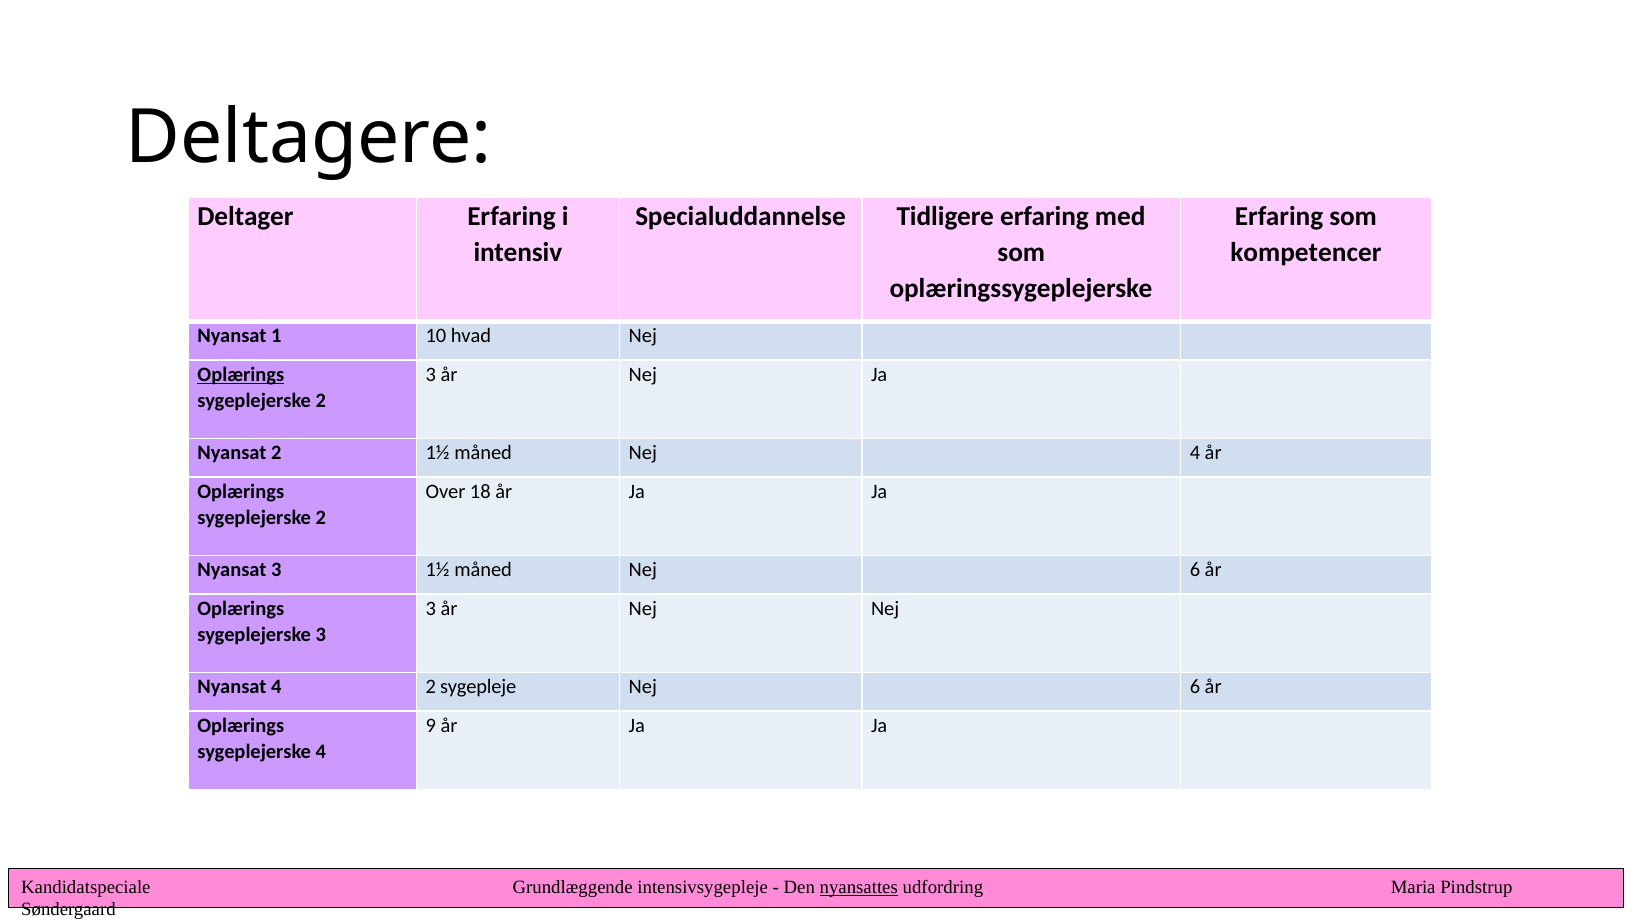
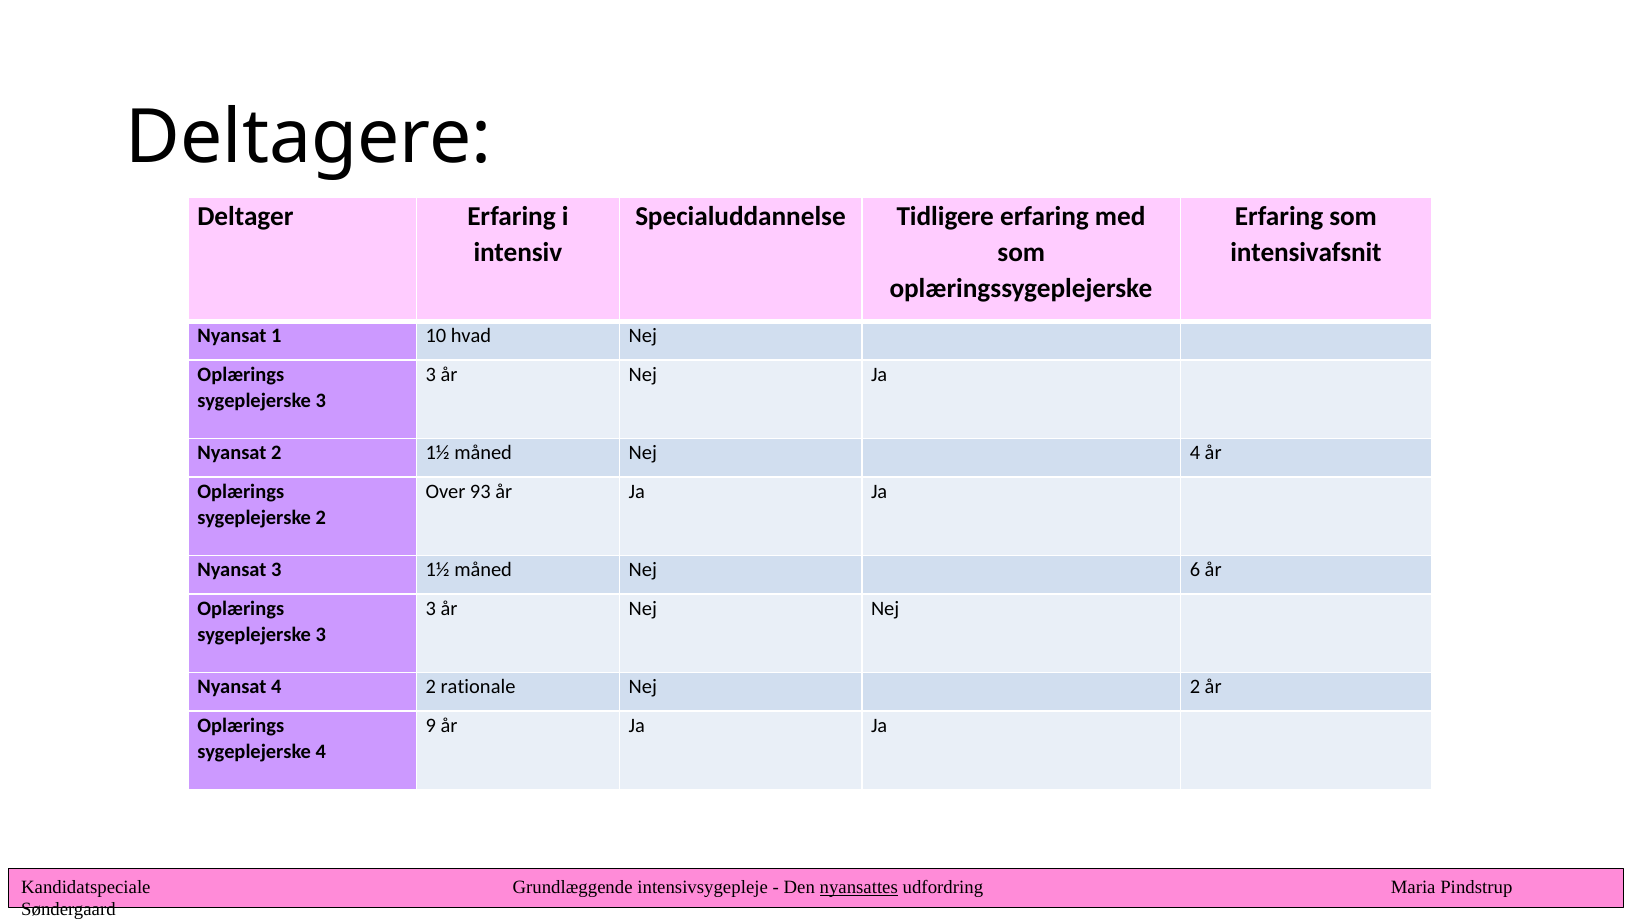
kompetencer: kompetencer -> intensivafsnit
Oplærings at (241, 375) underline: present -> none
2 at (321, 401): 2 -> 3
18: 18 -> 93
sygepleje: sygepleje -> rationale
6 at (1195, 687): 6 -> 2
